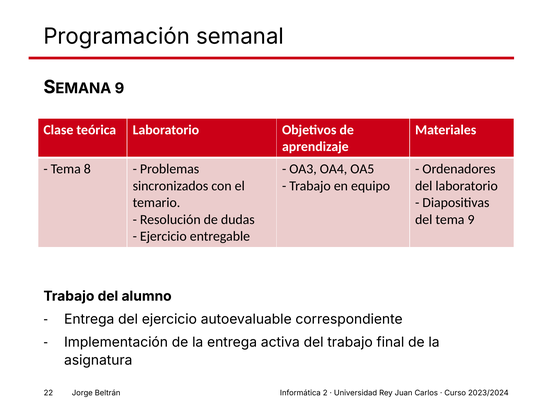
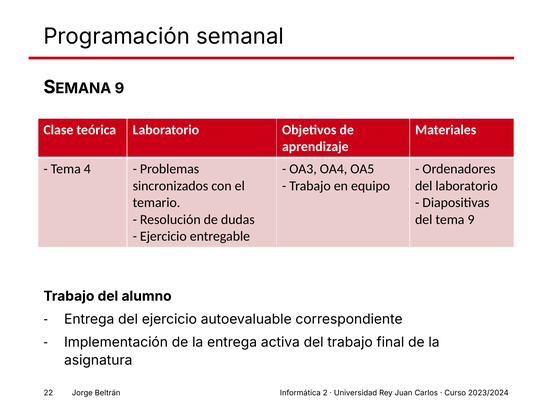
8: 8 -> 4
